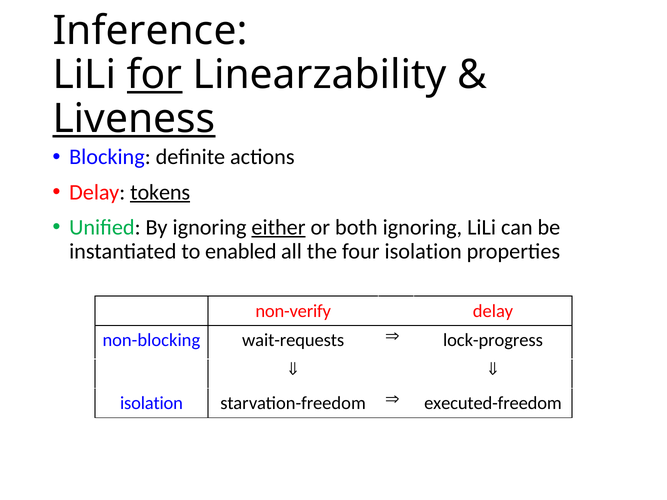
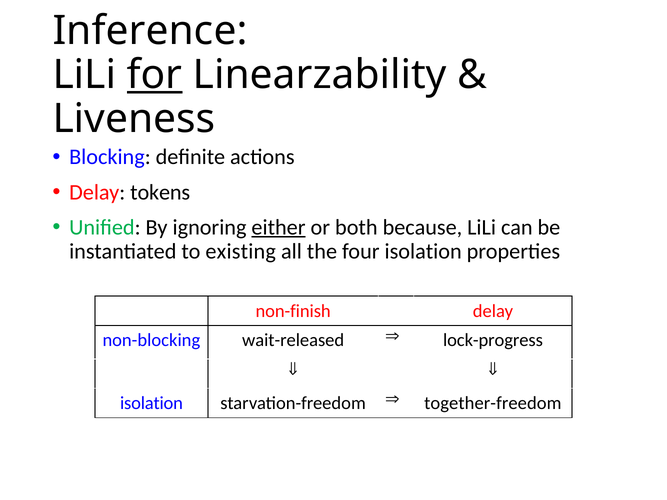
Liveness underline: present -> none
tokens underline: present -> none
both ignoring: ignoring -> because
enabled: enabled -> existing
non-verify: non-verify -> non-finish
wait-requests: wait-requests -> wait-released
executed-freedom: executed-freedom -> together-freedom
